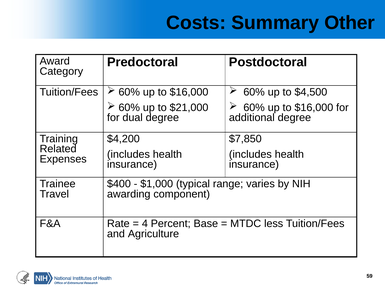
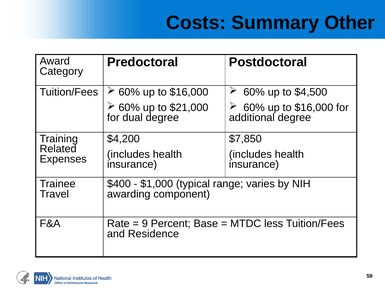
4: 4 -> 9
Agriculture: Agriculture -> Residence
